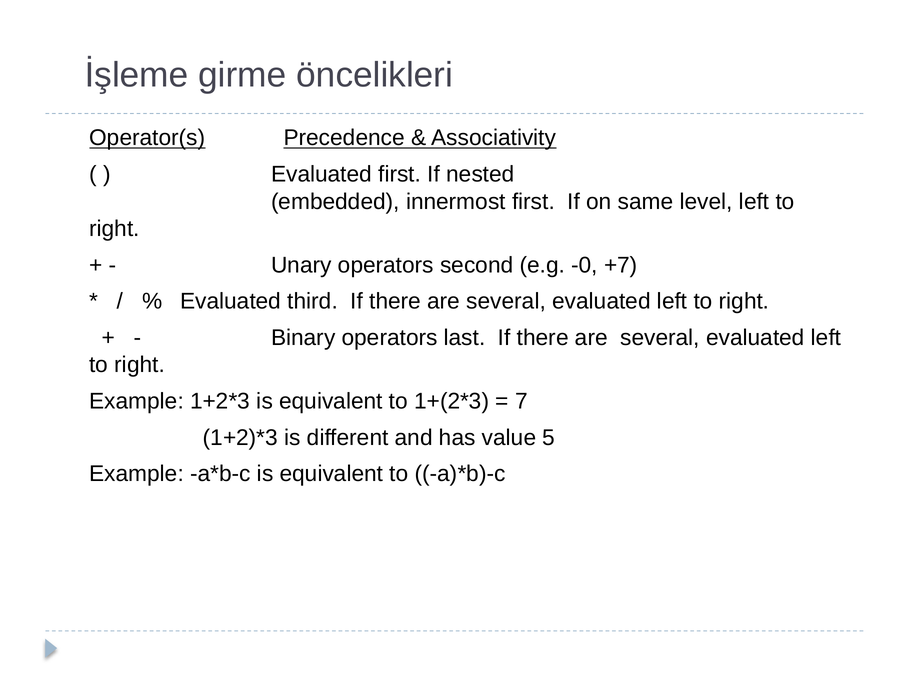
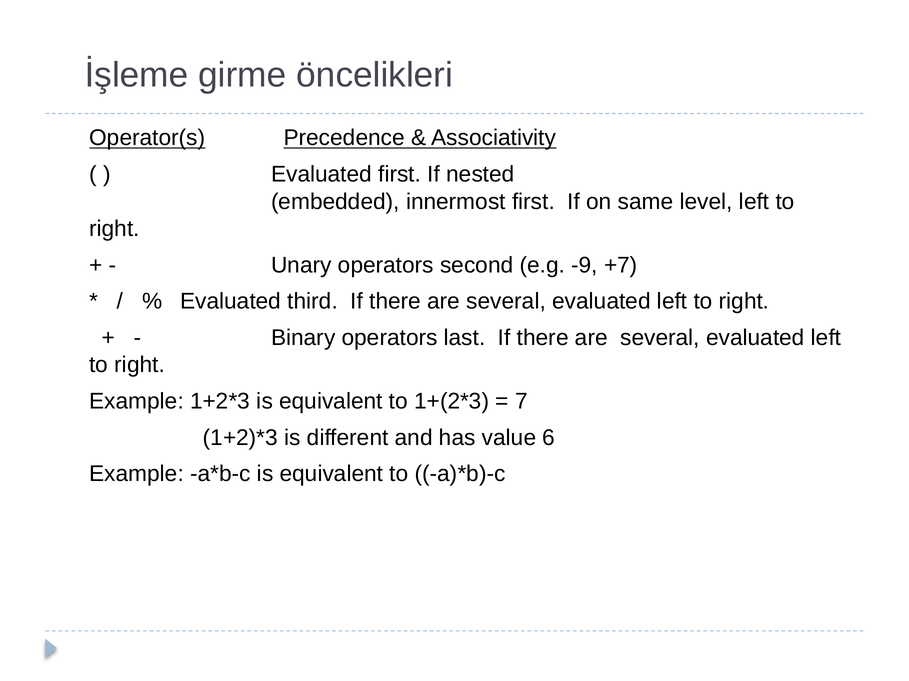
-0: -0 -> -9
5: 5 -> 6
